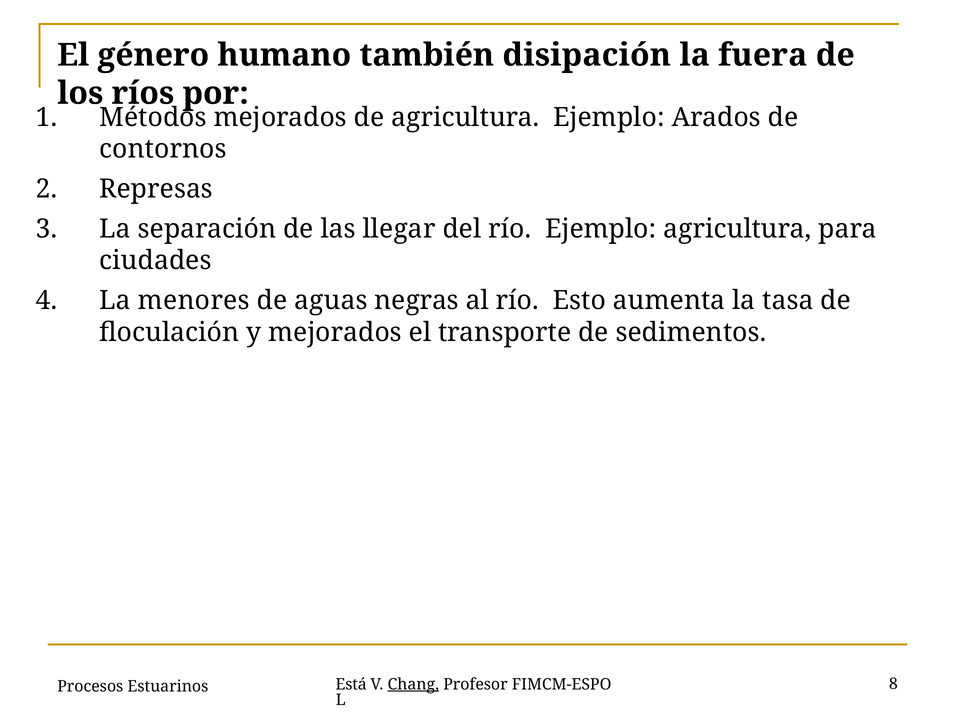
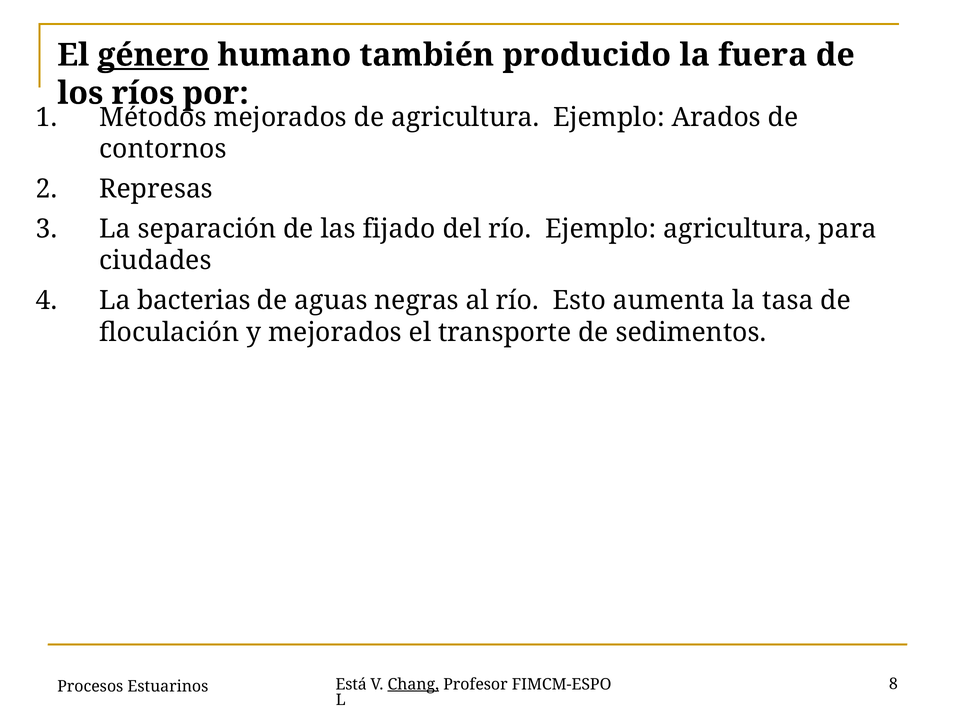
género underline: none -> present
disipación: disipación -> producido
llegar: llegar -> fijado
menores: menores -> bacterias
